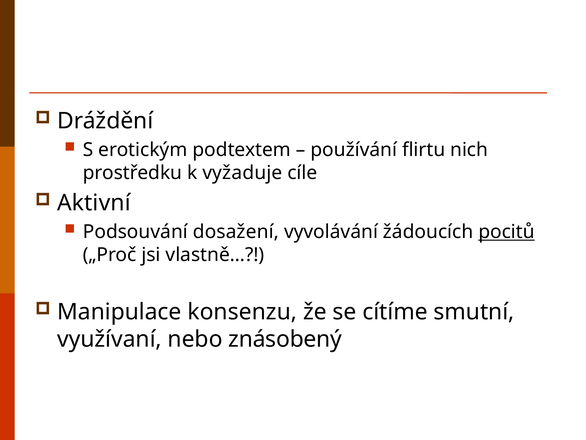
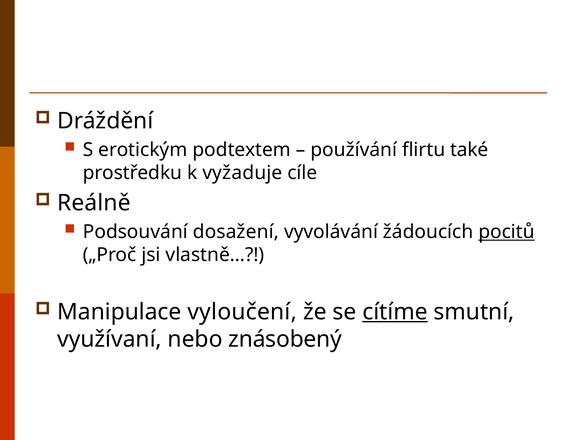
nich: nich -> také
Aktivní: Aktivní -> Reálně
konsenzu: konsenzu -> vyloučení
cítíme underline: none -> present
